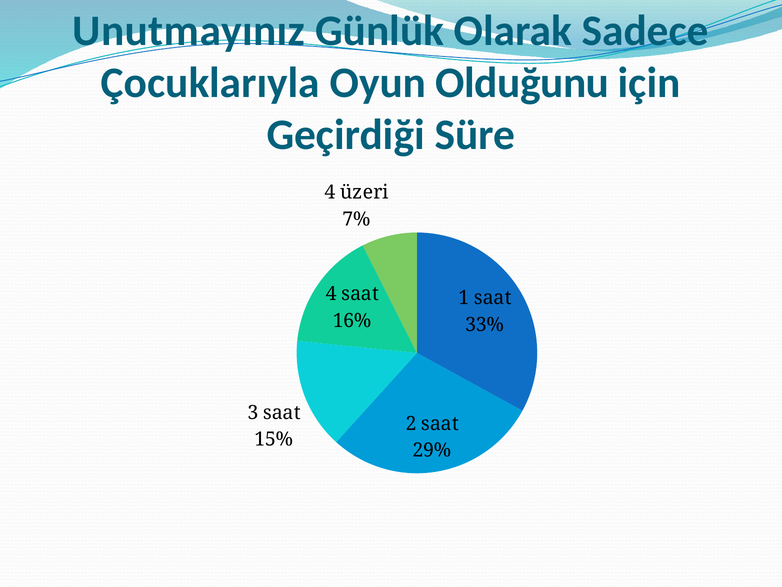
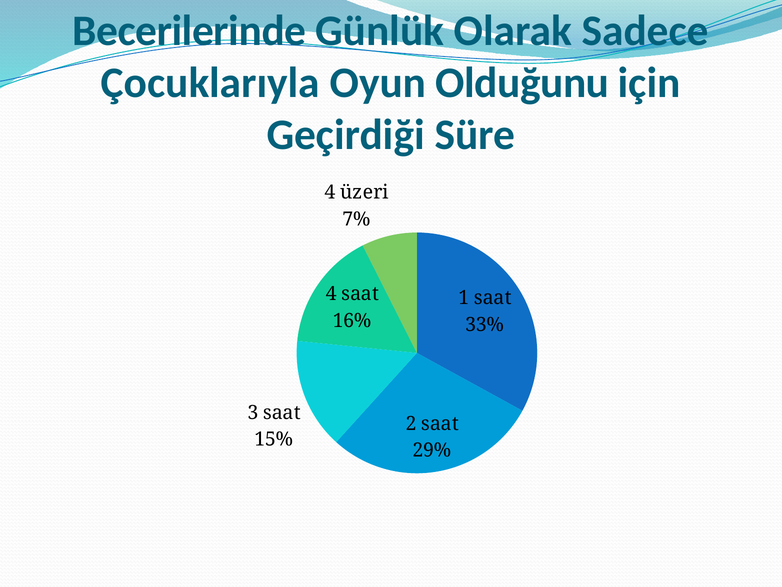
Unutmayınız: Unutmayınız -> Becerilerinde
